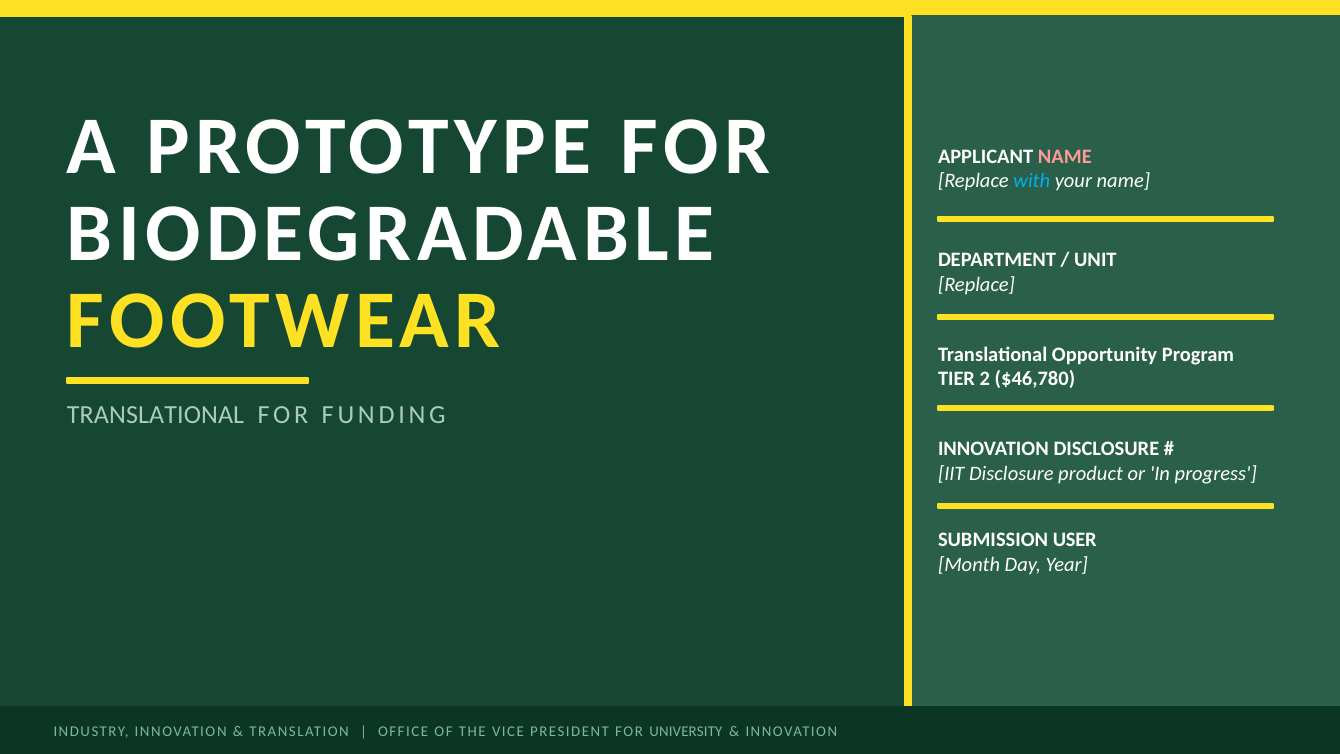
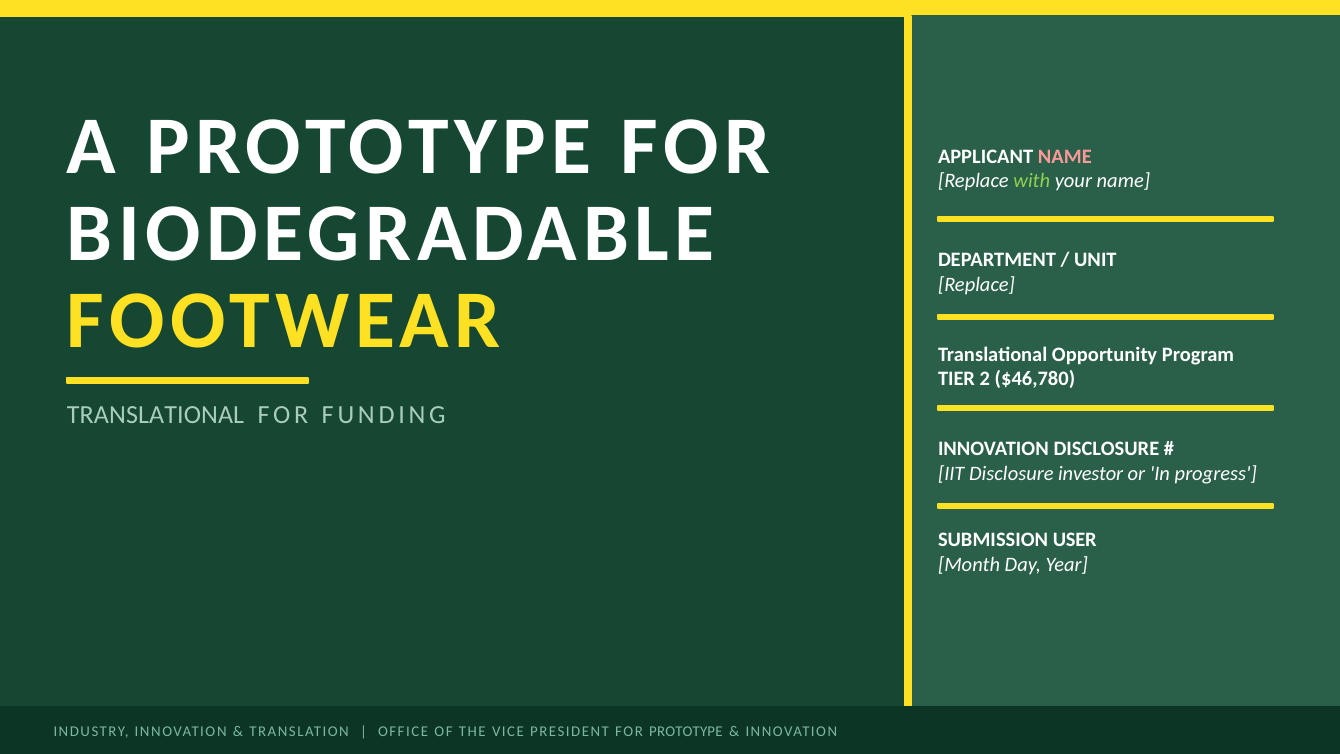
with colour: light blue -> light green
product: product -> investor
FOR UNIVERSITY: UNIVERSITY -> PROTOTYPE
